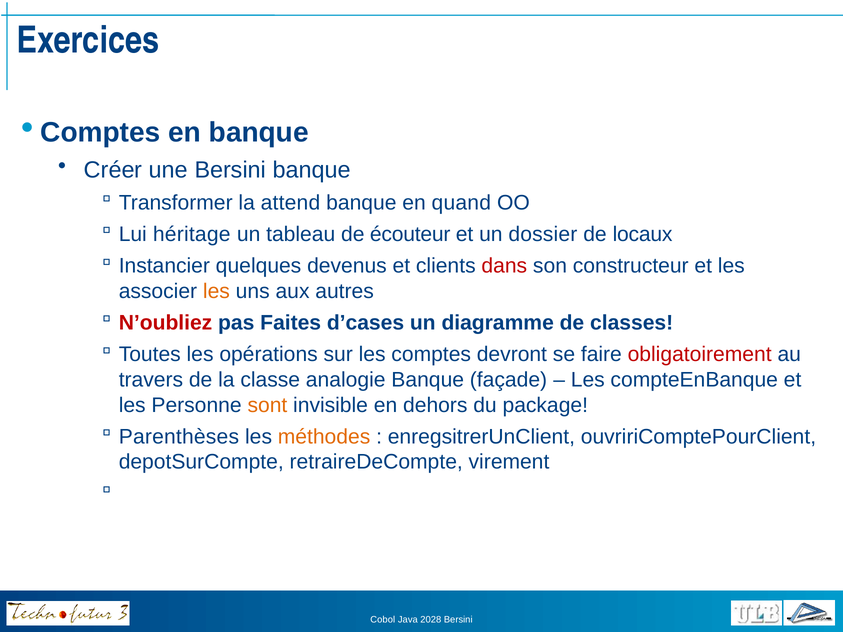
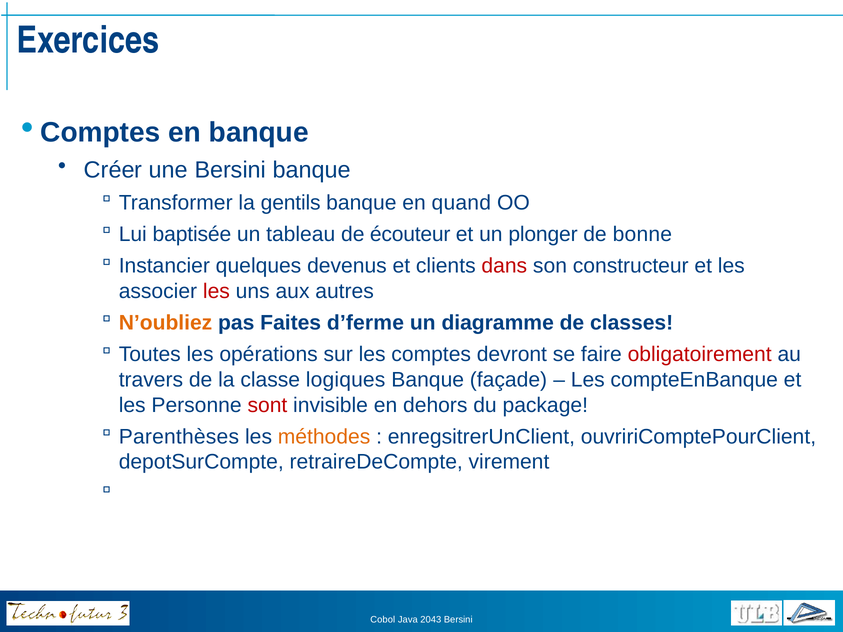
attend: attend -> gentils
héritage: héritage -> baptisée
dossier: dossier -> plonger
locaux: locaux -> bonne
les at (216, 291) colour: orange -> red
N’oubliez colour: red -> orange
d’cases: d’cases -> d’ferme
analogie: analogie -> logiques
sont colour: orange -> red
2028: 2028 -> 2043
